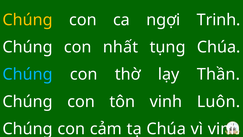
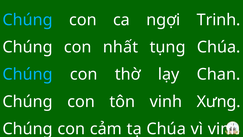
Chúng at (28, 20) colour: yellow -> light blue
Thần: Thần -> Chan
Luôn: Luôn -> Xưng
